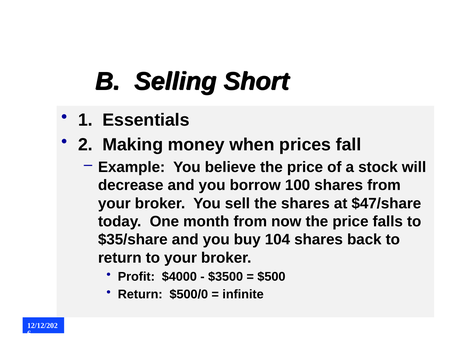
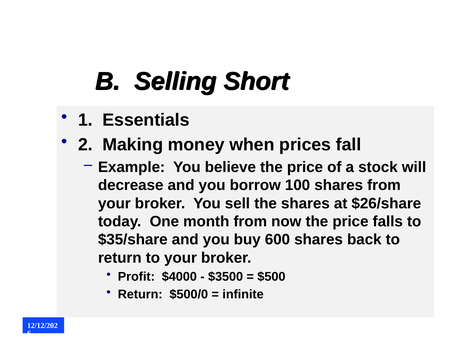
$47/share: $47/share -> $26/share
104: 104 -> 600
